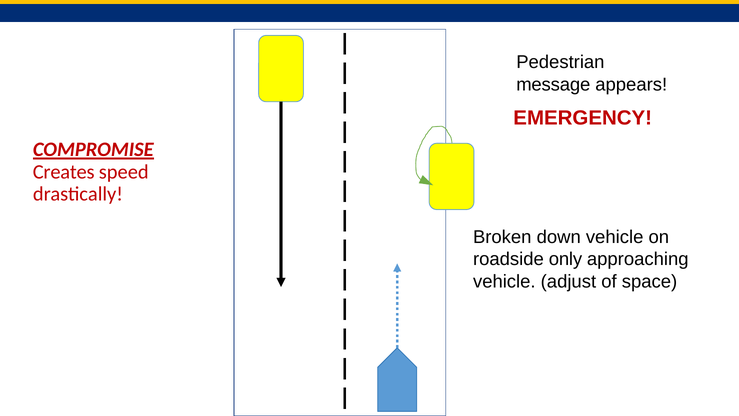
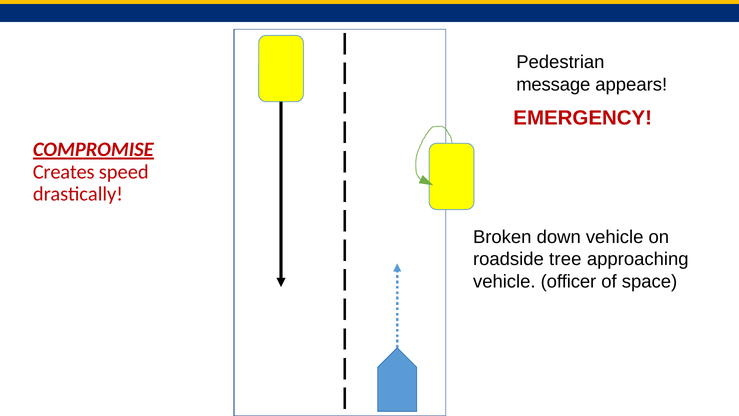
only: only -> tree
adjust: adjust -> officer
